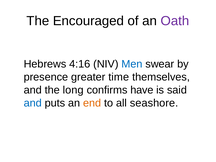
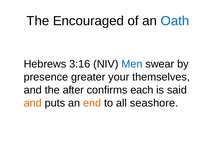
Oath colour: purple -> blue
4:16: 4:16 -> 3:16
time: time -> your
long: long -> after
have: have -> each
and at (33, 103) colour: blue -> orange
